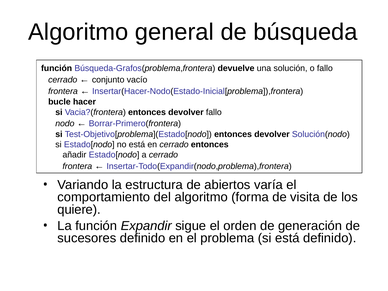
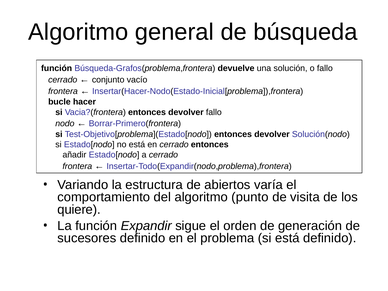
forma: forma -> punto
